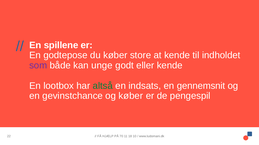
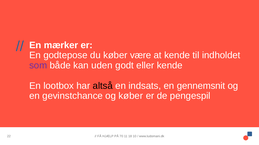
spillene: spillene -> mærker
store: store -> være
unge: unge -> uden
altså colour: green -> black
